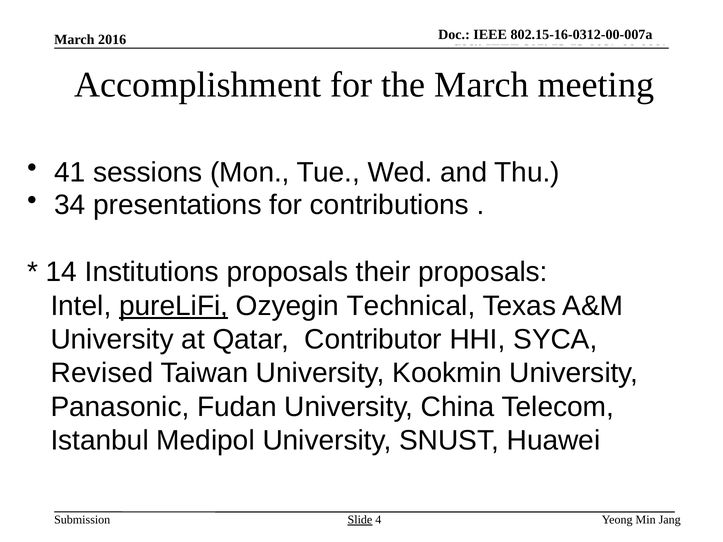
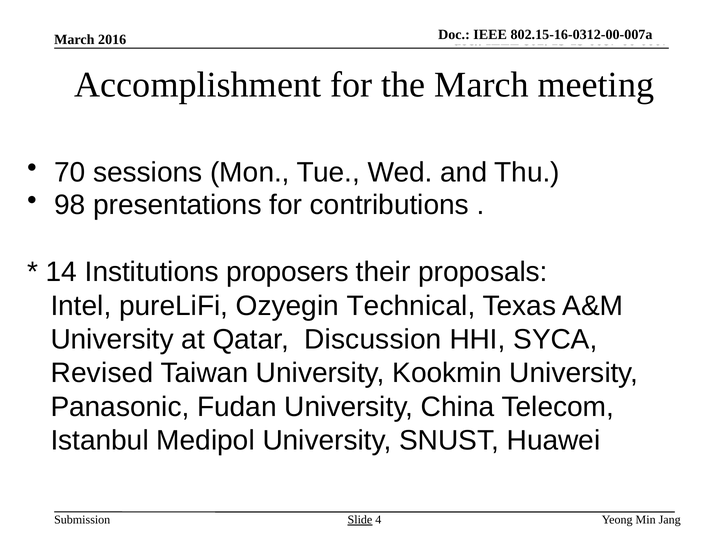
41: 41 -> 70
34: 34 -> 98
Institutions proposals: proposals -> proposers
pureLiFi underline: present -> none
Contributor: Contributor -> Discussion
